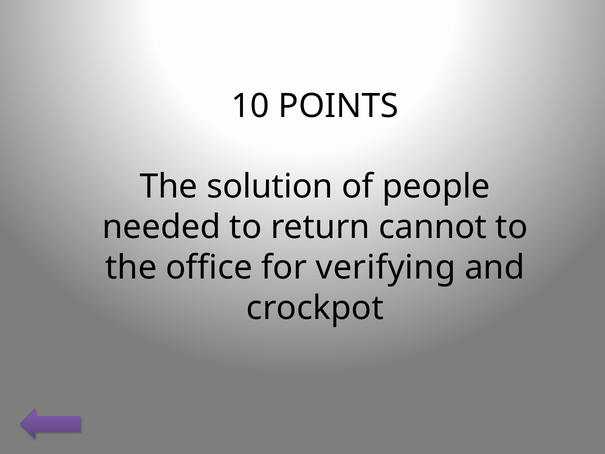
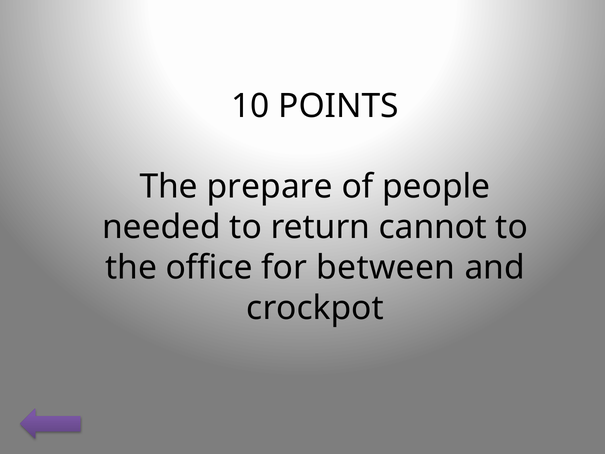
solution: solution -> prepare
verifying: verifying -> between
